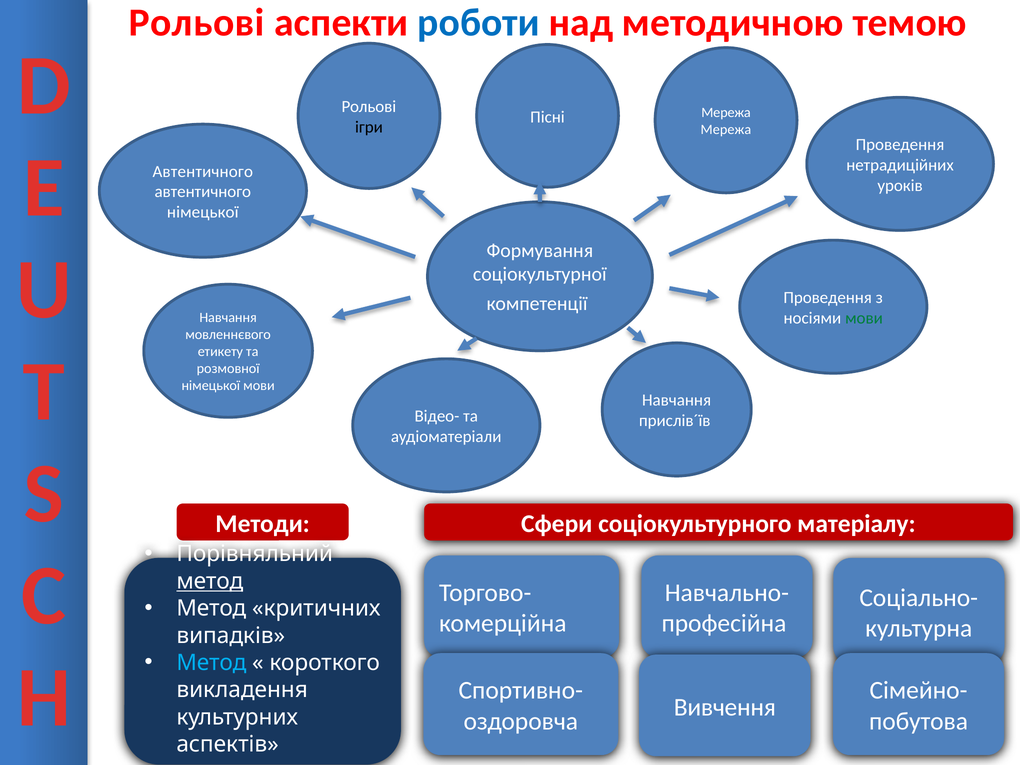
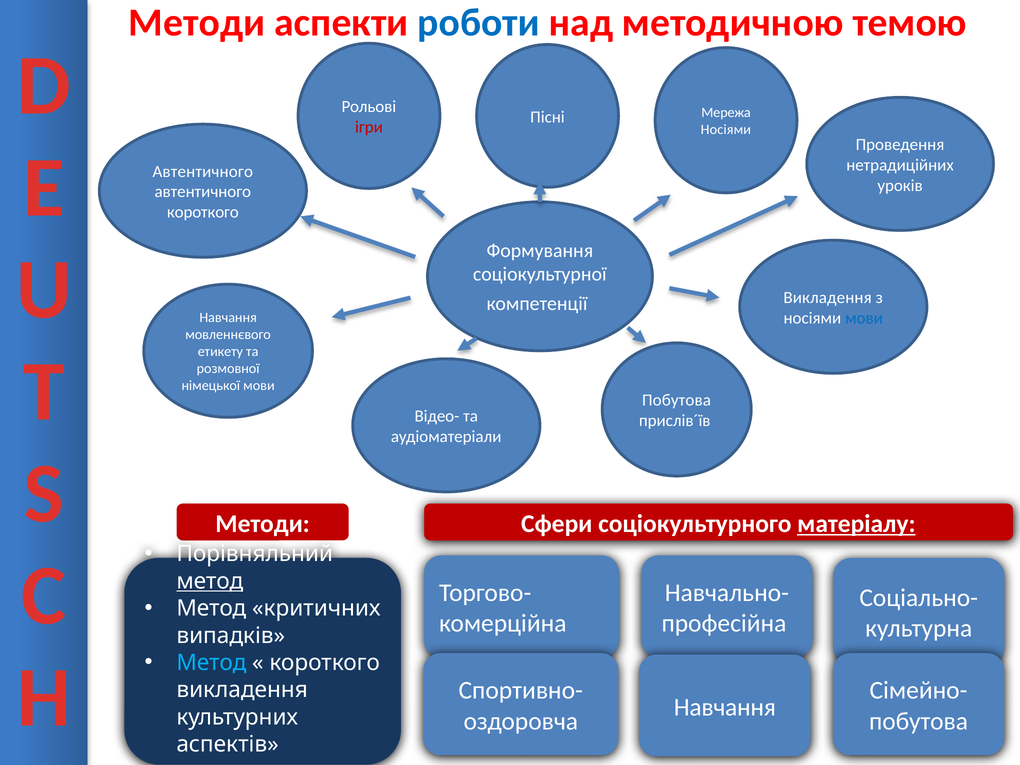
Рольові at (197, 23): Рольові -> Методи
ігри colour: black -> red
Мережа at (726, 130): Мережа -> Носіями
німецької at (203, 212): німецької -> короткого
Проведення at (828, 298): Проведення -> Викладення
мови at (864, 318) colour: green -> blue
Навчання at (677, 400): Навчання -> Побутова
матеріалу underline: none -> present
Вивчення at (725, 707): Вивчення -> Навчання
